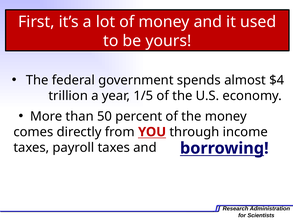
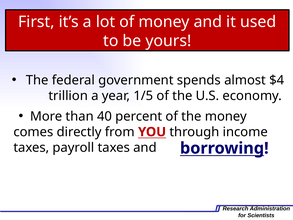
50: 50 -> 40
